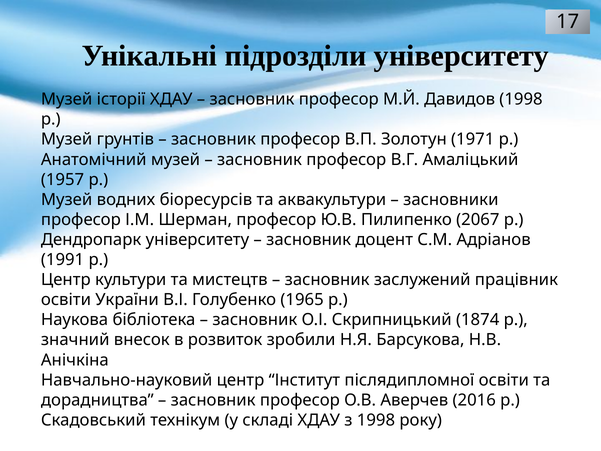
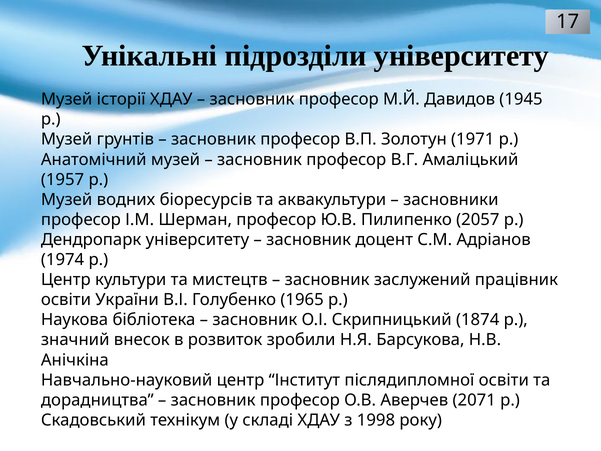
Давидов 1998: 1998 -> 1945
2067: 2067 -> 2057
1991: 1991 -> 1974
2016: 2016 -> 2071
